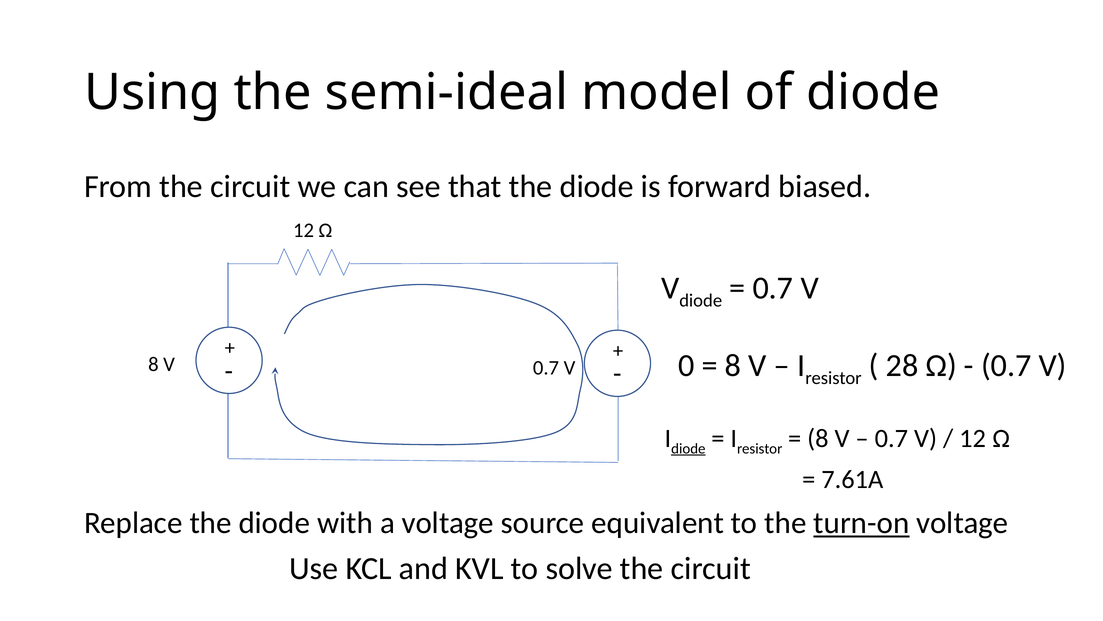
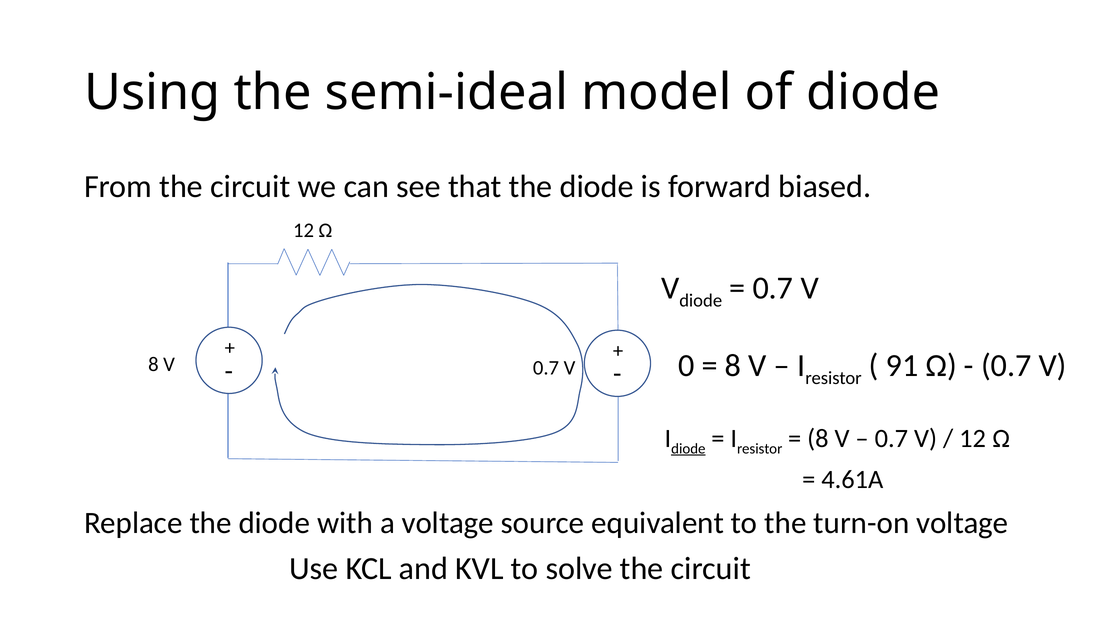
28: 28 -> 91
7.61A: 7.61A -> 4.61A
turn-on underline: present -> none
